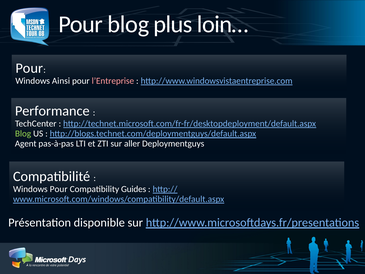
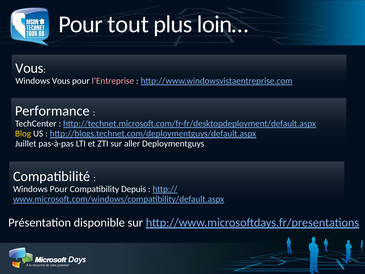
Pour blog: blog -> tout
Pour at (29, 68): Pour -> Vous
Windows Ainsi: Ainsi -> Vous
Blog at (23, 134) colour: light green -> yellow
Agent: Agent -> Juillet
Guides: Guides -> Depuis
